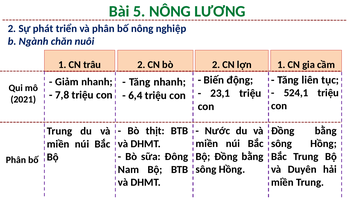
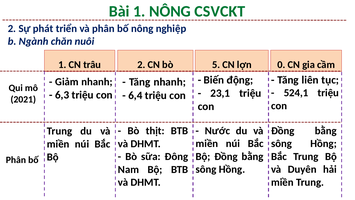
Bài 5: 5 -> 1
LƯƠNG: LƯƠNG -> CSVCKT
bò 2: 2 -> 5
lợn 1: 1 -> 0
7,8: 7,8 -> 6,3
